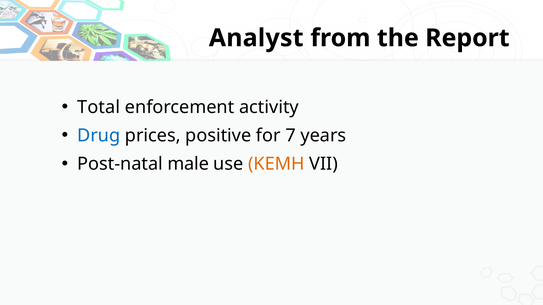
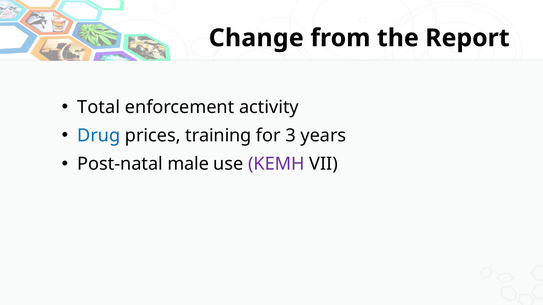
Analyst: Analyst -> Change
positive: positive -> training
7: 7 -> 3
KEMH colour: orange -> purple
